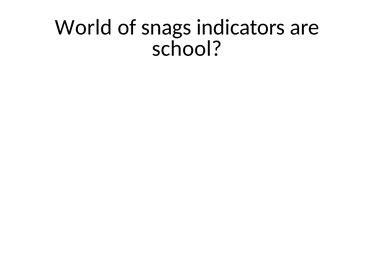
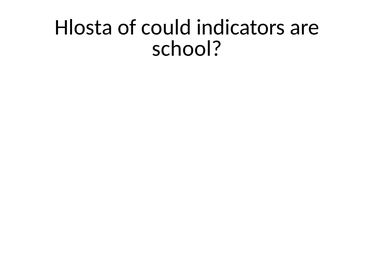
World: World -> Hlosta
snags: snags -> could
